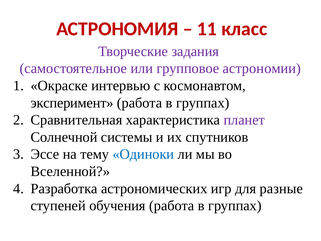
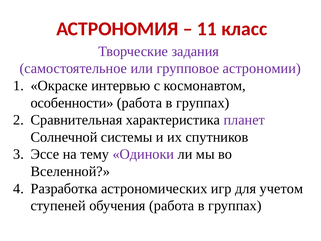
эксперимент: эксперимент -> особенности
Одиноки colour: blue -> purple
разные: разные -> учетом
